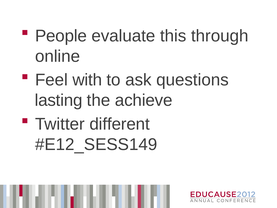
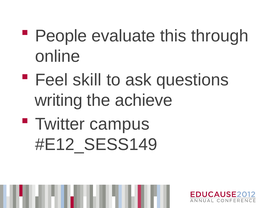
with: with -> skill
lasting: lasting -> writing
different: different -> campus
